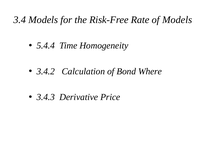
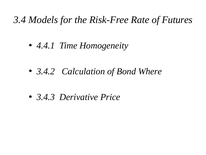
of Models: Models -> Futures
5.4.4: 5.4.4 -> 4.4.1
